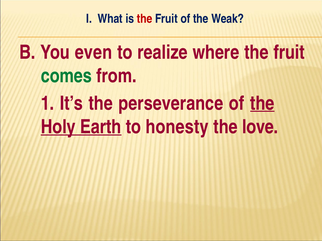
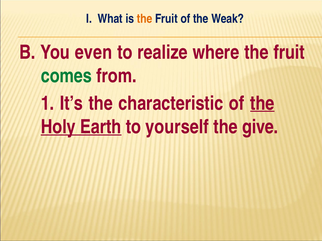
the at (145, 19) colour: red -> orange
perseverance: perseverance -> characteristic
honesty: honesty -> yourself
love: love -> give
